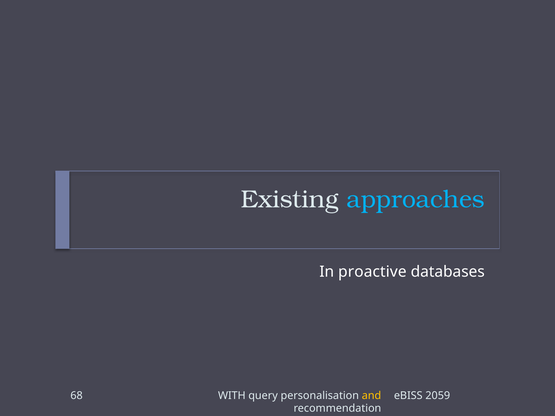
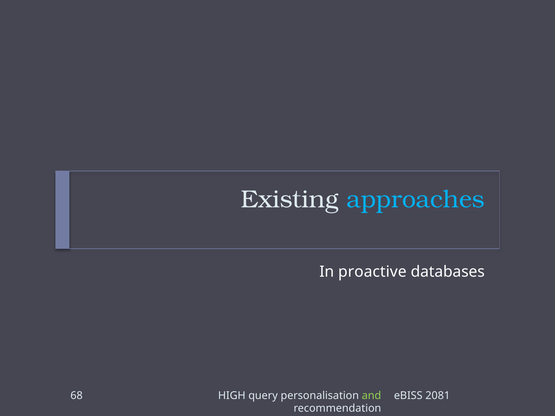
WITH: WITH -> HIGH
and colour: yellow -> light green
2059: 2059 -> 2081
